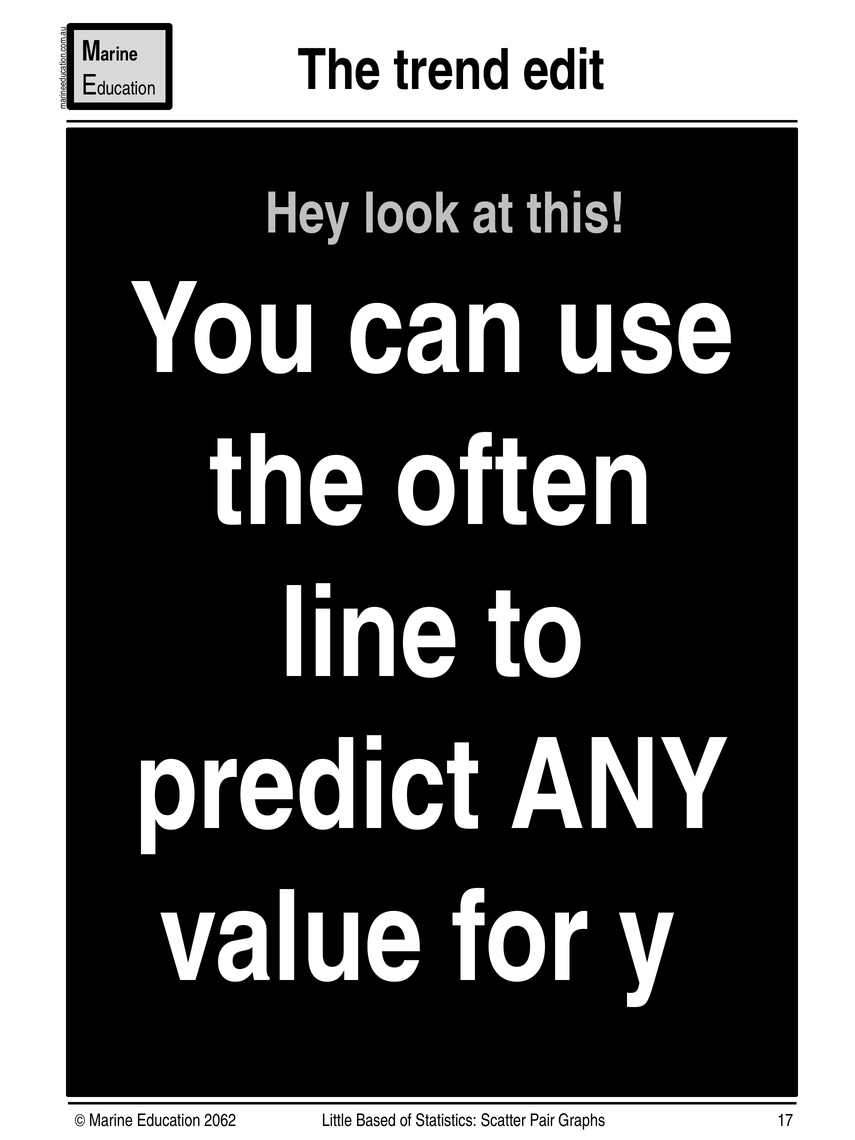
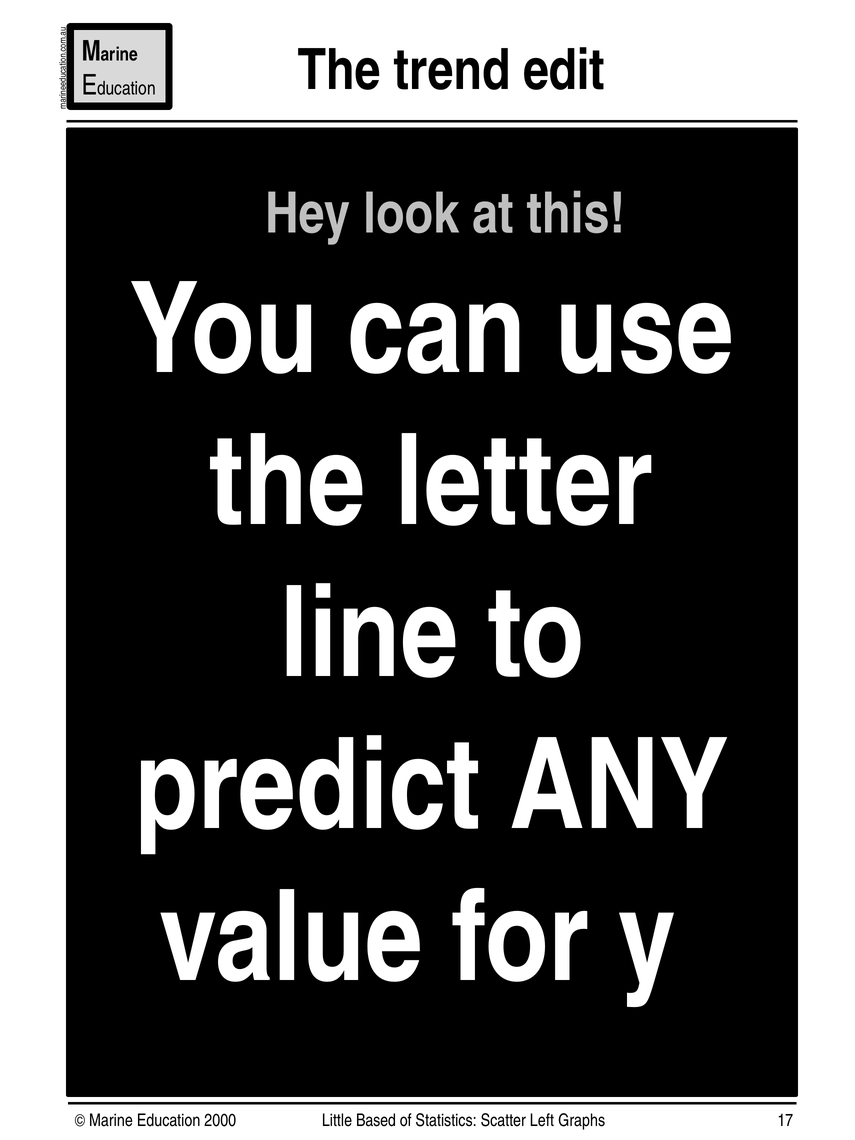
often: often -> letter
2062: 2062 -> 2000
Pair: Pair -> Left
